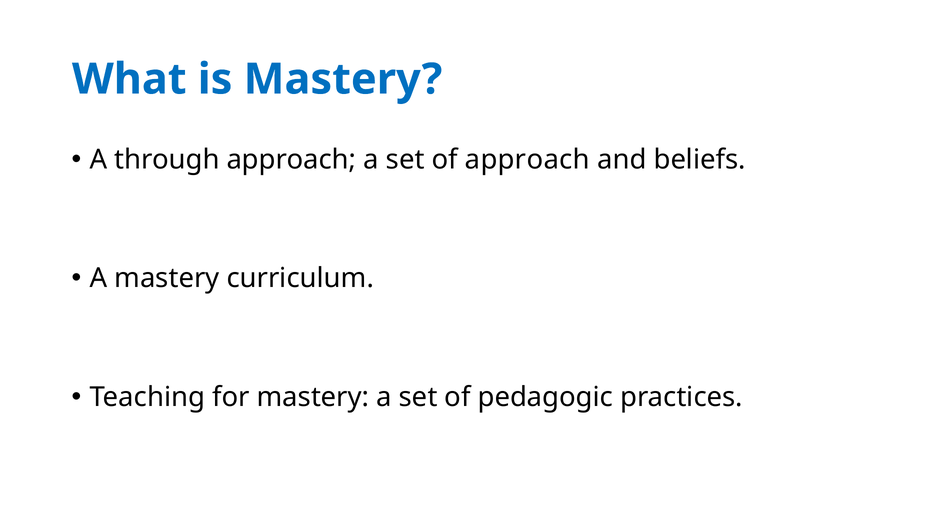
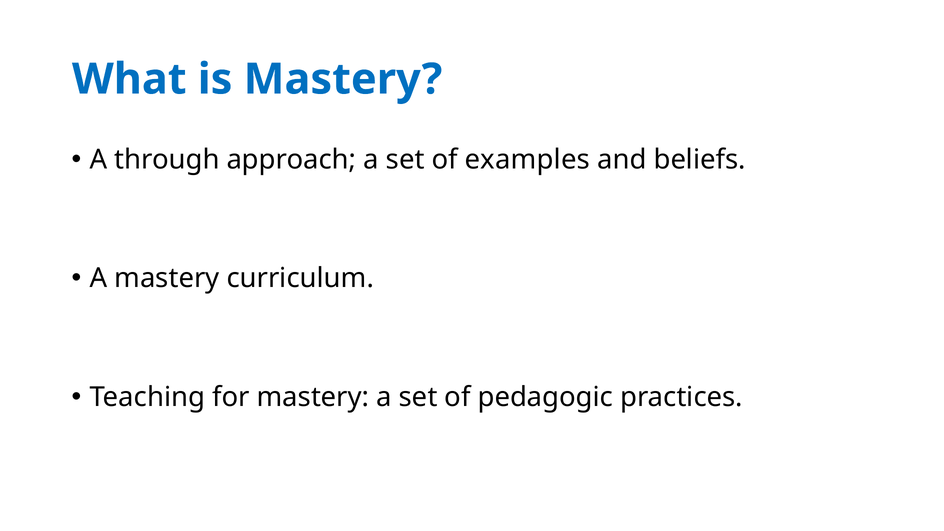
of approach: approach -> examples
